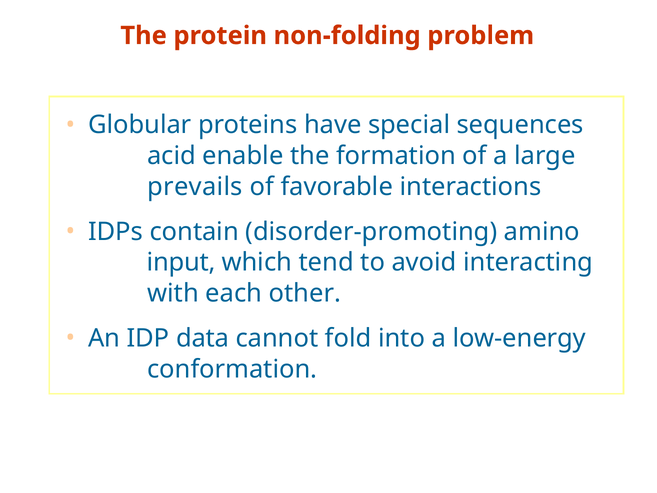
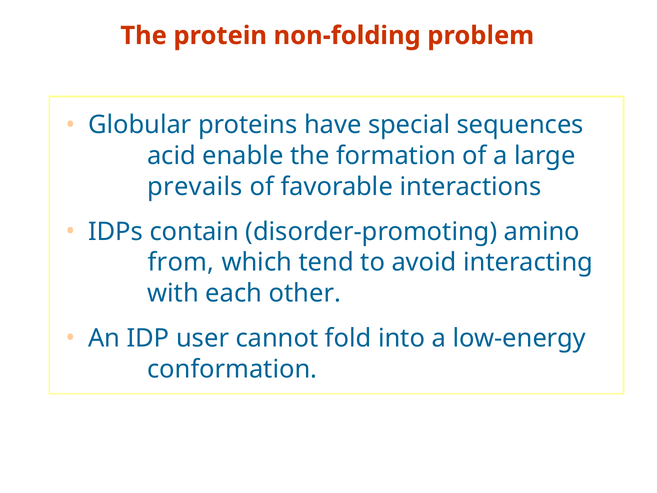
input: input -> from
data: data -> user
